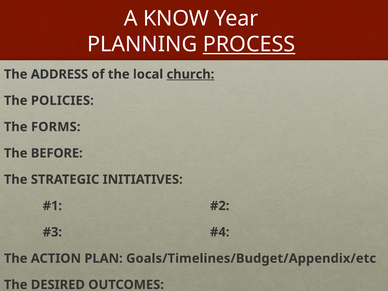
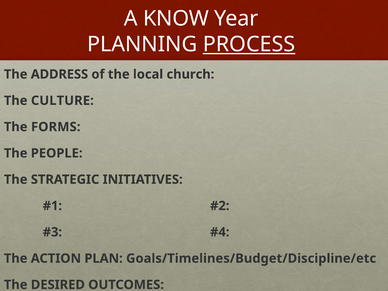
church underline: present -> none
POLICIES: POLICIES -> CULTURE
BEFORE: BEFORE -> PEOPLE
Goals/Timelines/Budget/Appendix/etc: Goals/Timelines/Budget/Appendix/etc -> Goals/Timelines/Budget/Discipline/etc
